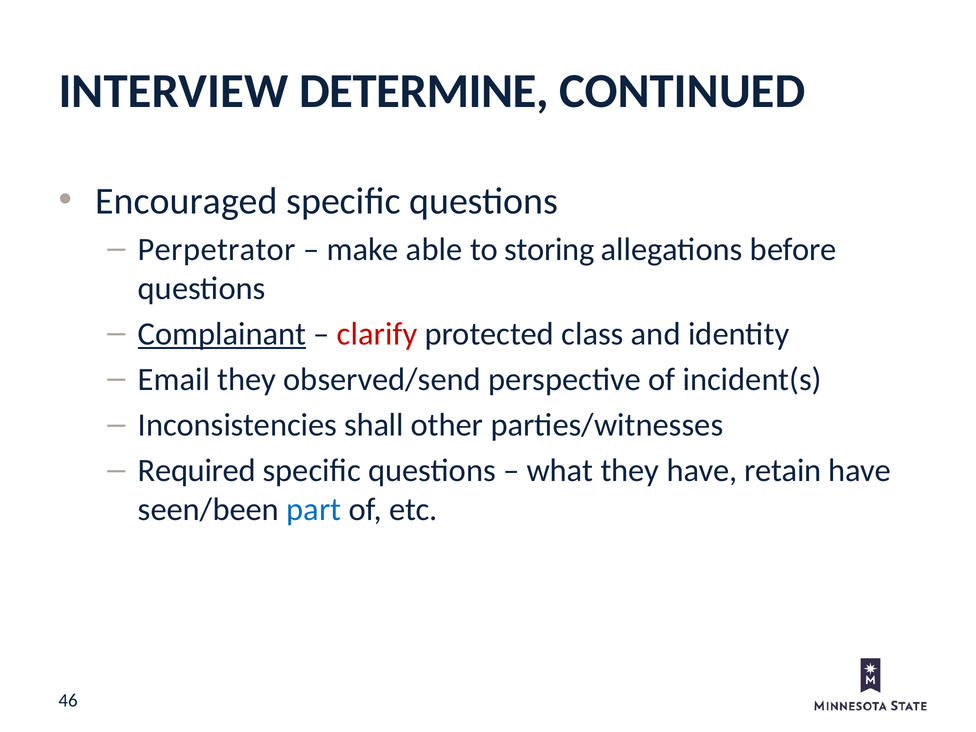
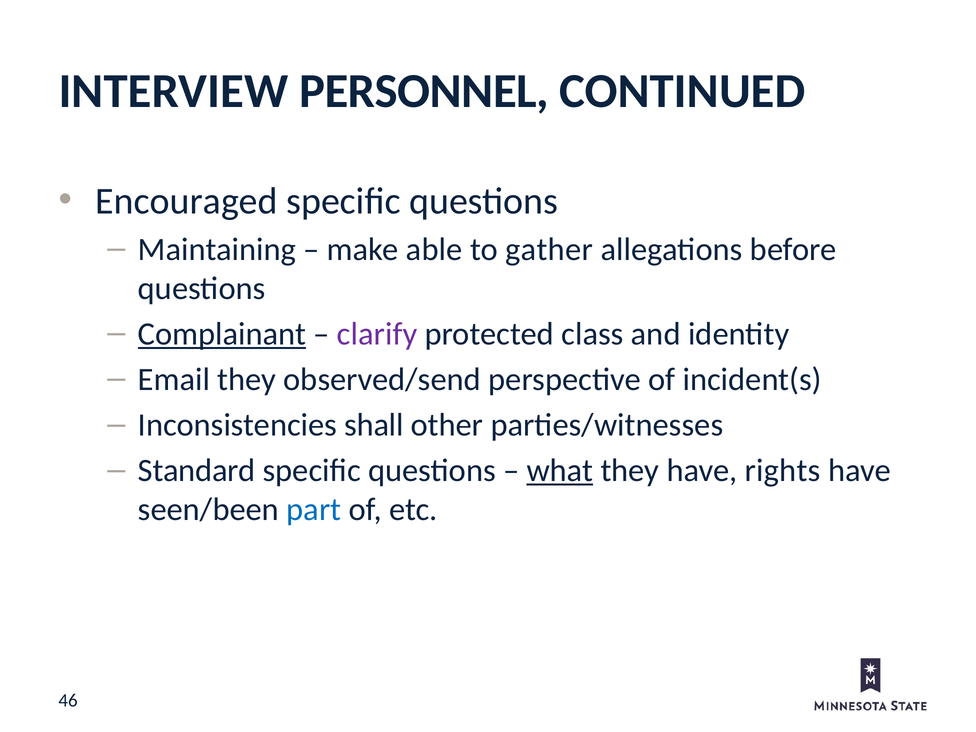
DETERMINE: DETERMINE -> PERSONNEL
Perpetrator: Perpetrator -> Maintaining
storing: storing -> gather
clarify colour: red -> purple
Required: Required -> Standard
what underline: none -> present
retain: retain -> rights
